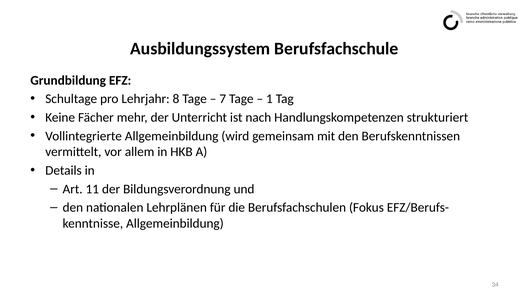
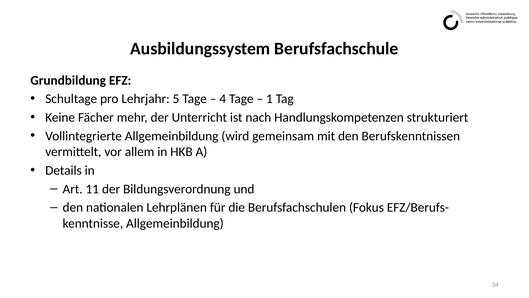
8: 8 -> 5
7: 7 -> 4
